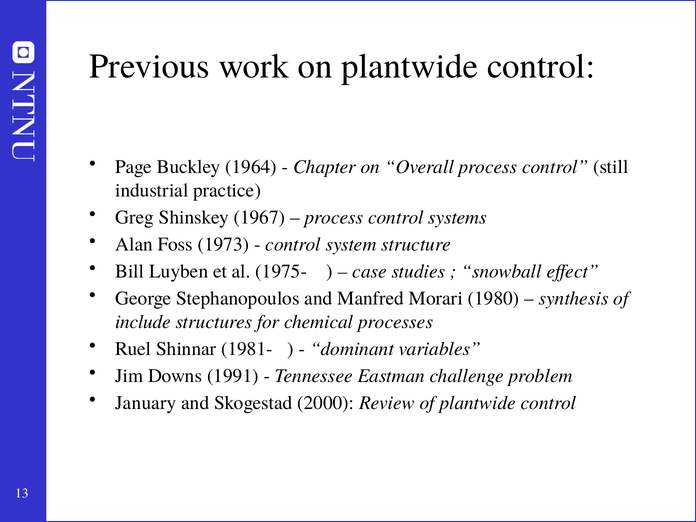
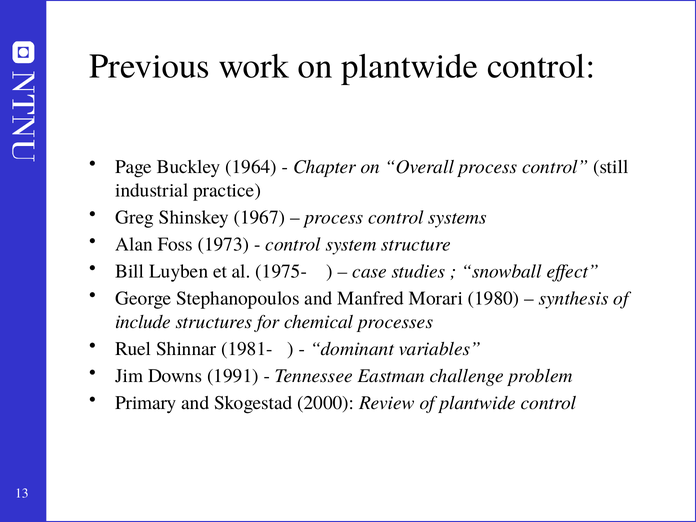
January: January -> Primary
